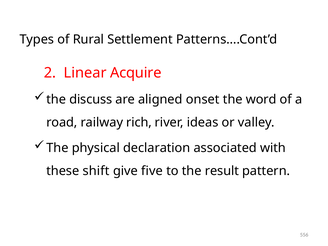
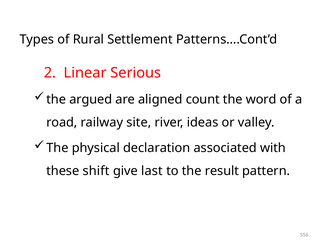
Acquire: Acquire -> Serious
discuss: discuss -> argued
onset: onset -> count
rich: rich -> site
five: five -> last
